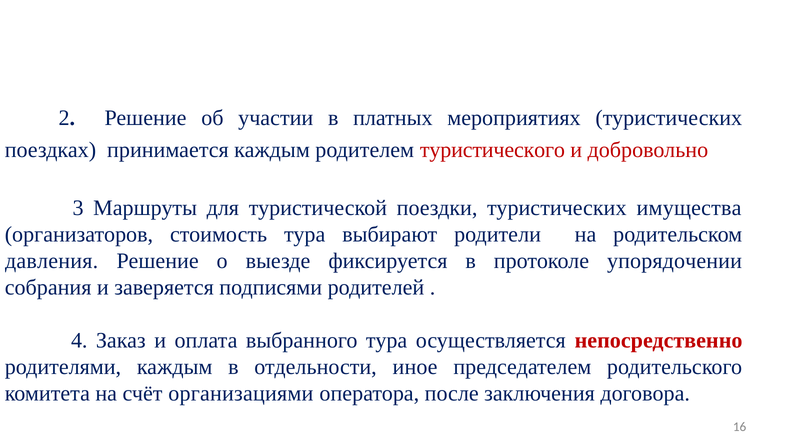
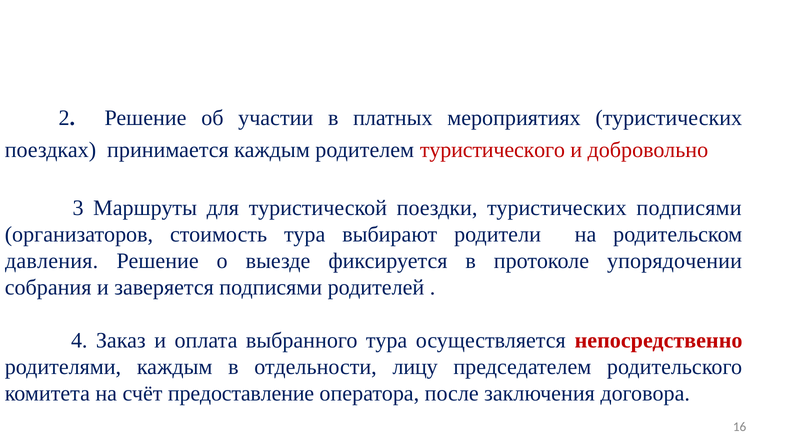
туристических имущества: имущества -> подписями
иное: иное -> лицу
организациями: организациями -> предоставление
